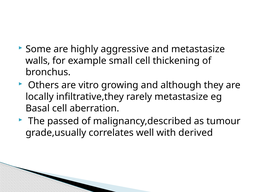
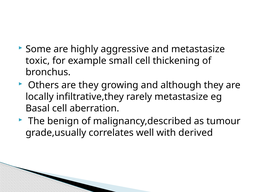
walls: walls -> toxic
are vitro: vitro -> they
passed: passed -> benign
